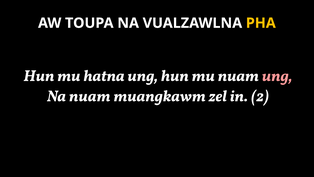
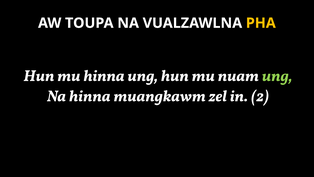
mu hatna: hatna -> hinna
ung at (277, 76) colour: pink -> light green
Na nuam: nuam -> hinna
